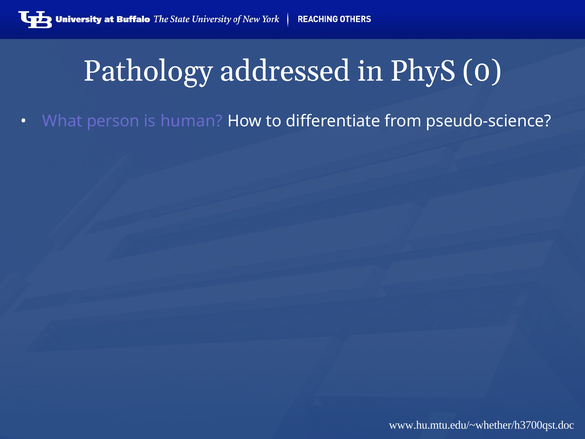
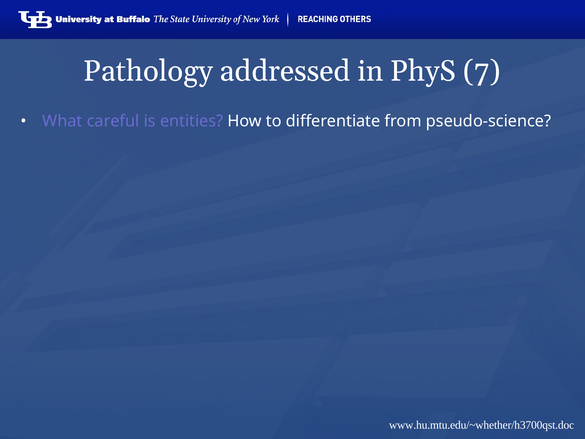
0: 0 -> 7
person: person -> careful
human: human -> entities
